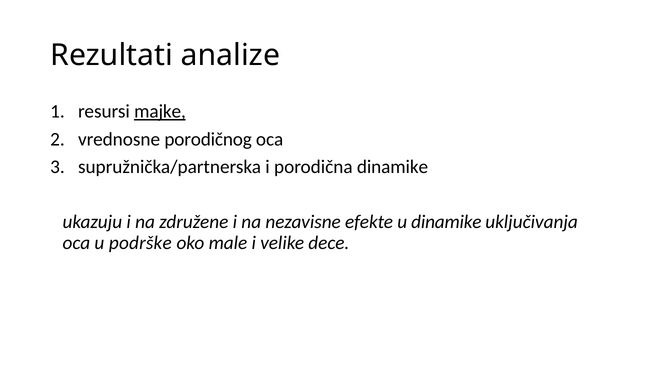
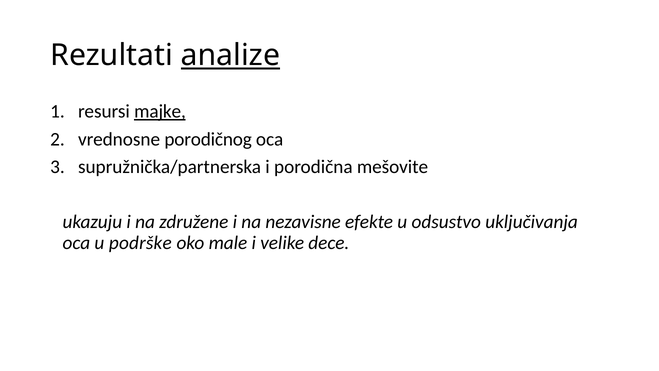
analize underline: none -> present
porodična dinamike: dinamike -> mešovite
u dinamike: dinamike -> odsustvo
